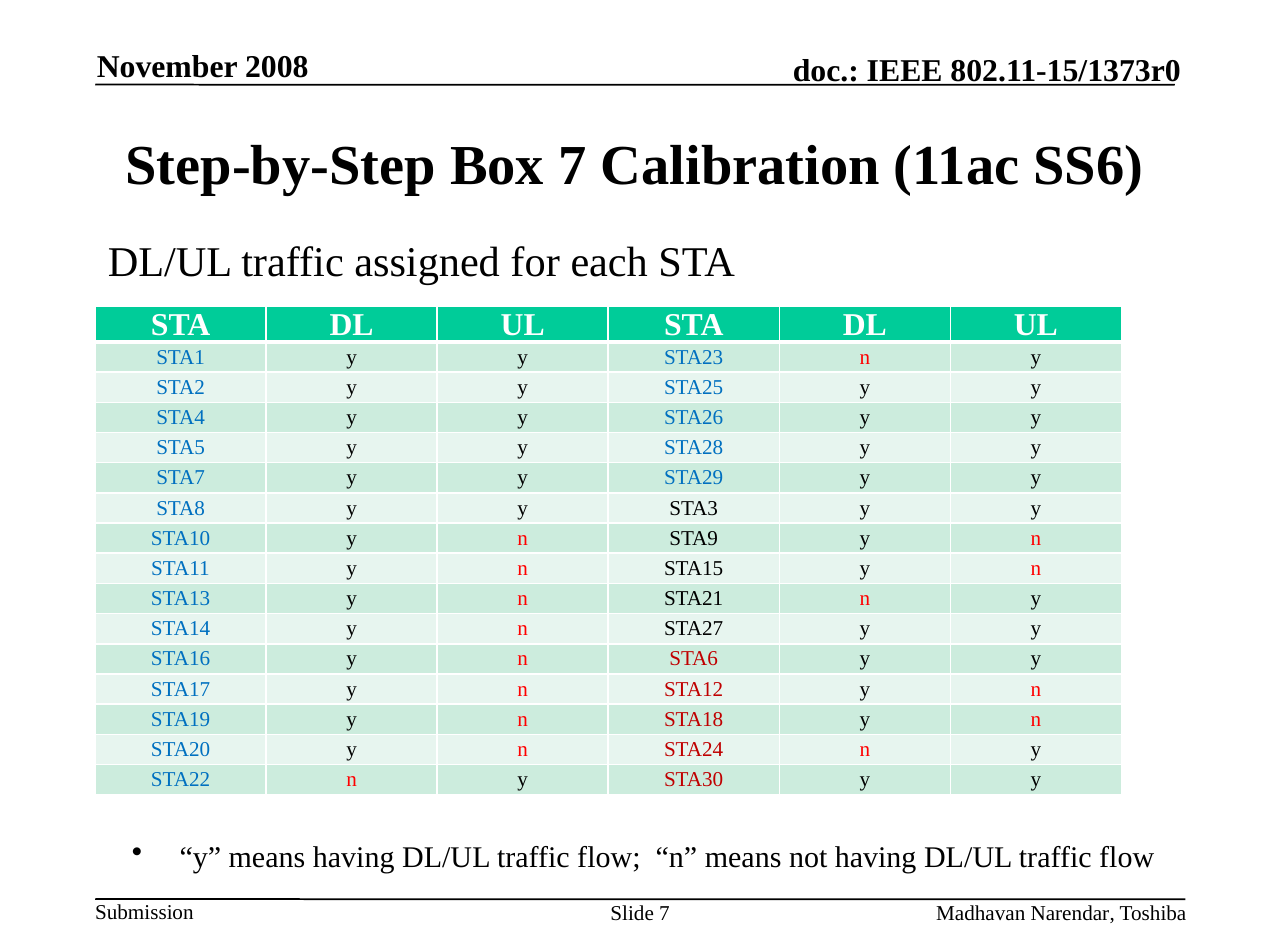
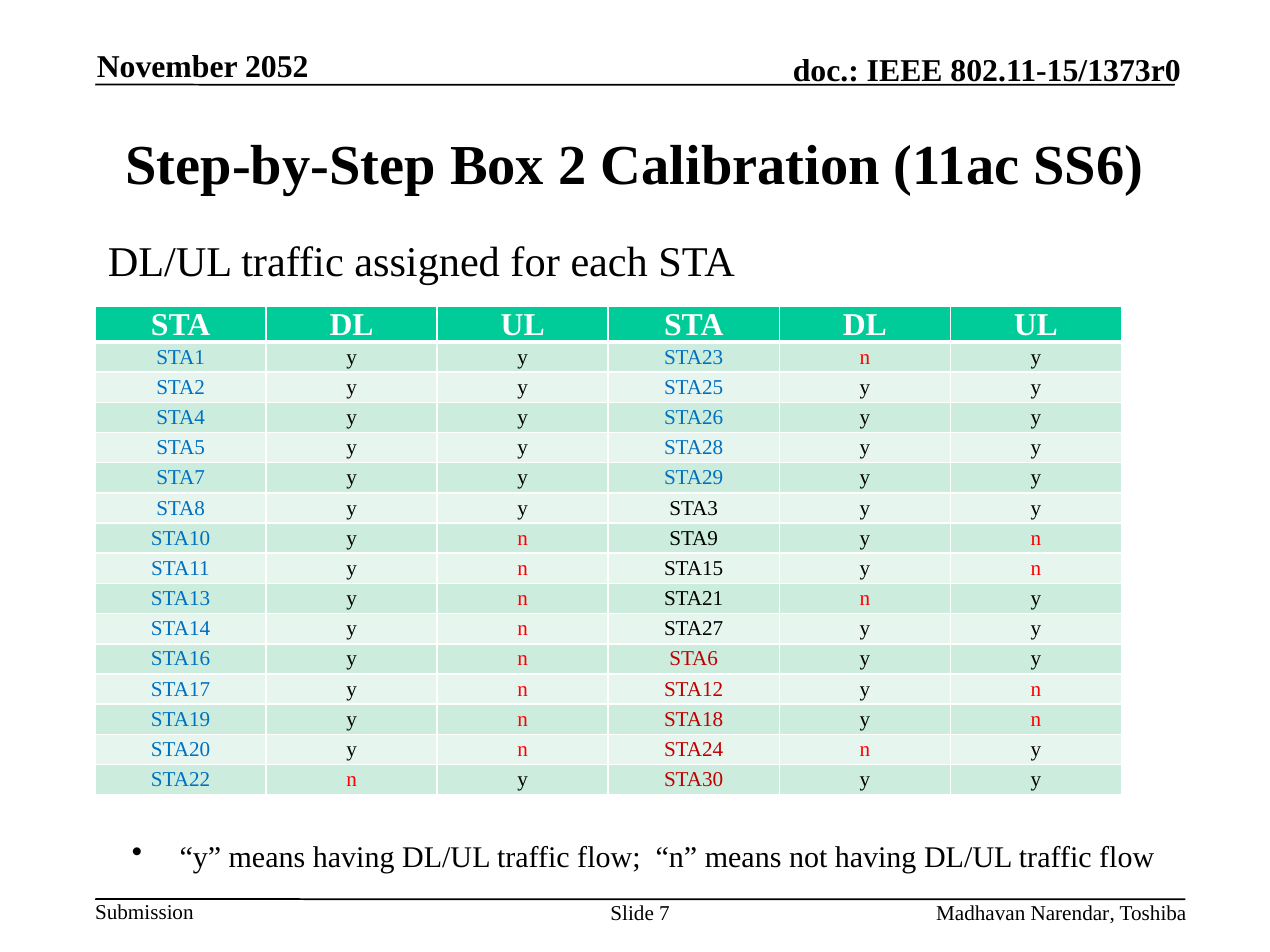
2008: 2008 -> 2052
Box 7: 7 -> 2
